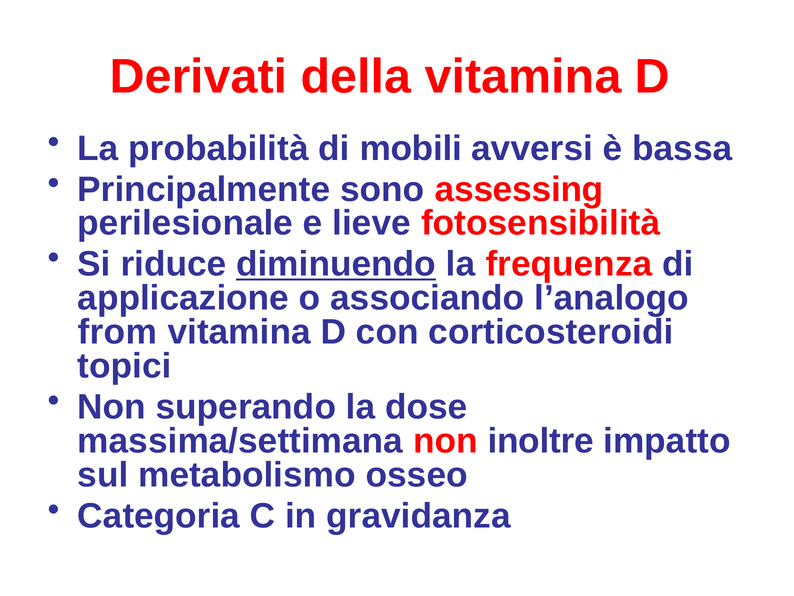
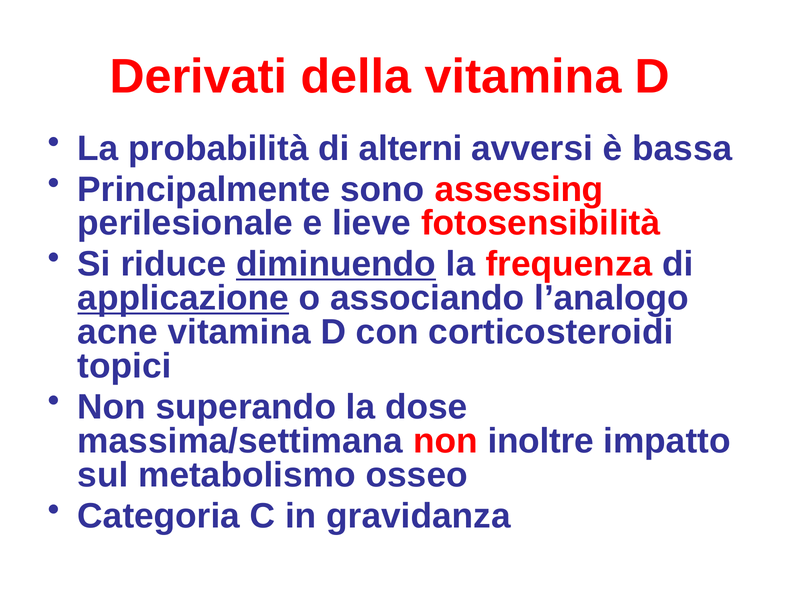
mobili: mobili -> alterni
applicazione underline: none -> present
from: from -> acne
